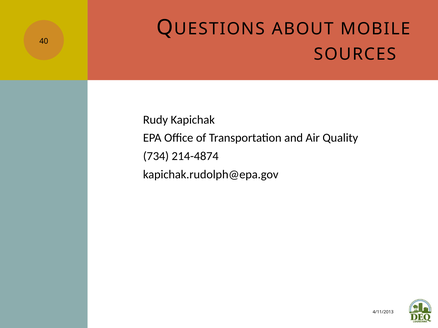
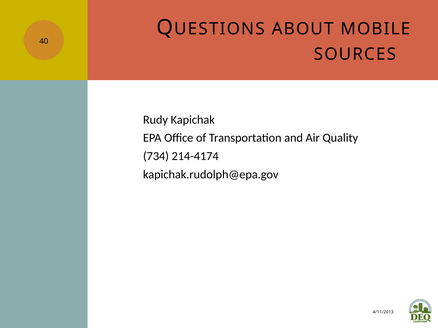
214-4874: 214-4874 -> 214-4174
